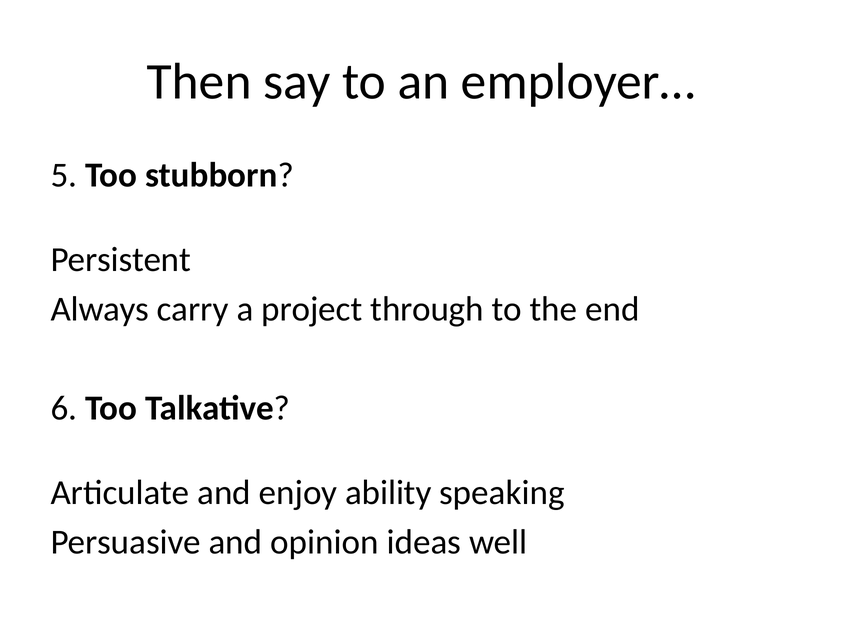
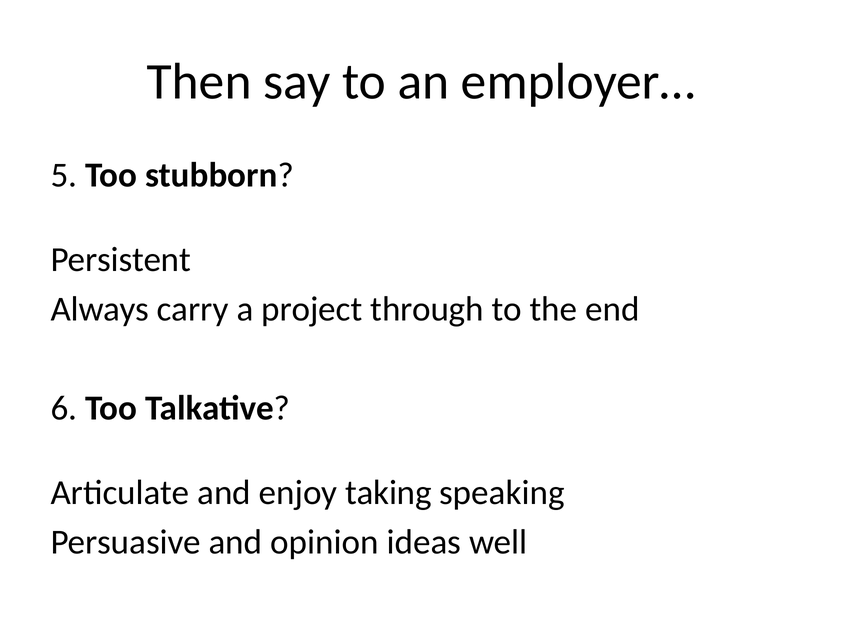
ability: ability -> taking
